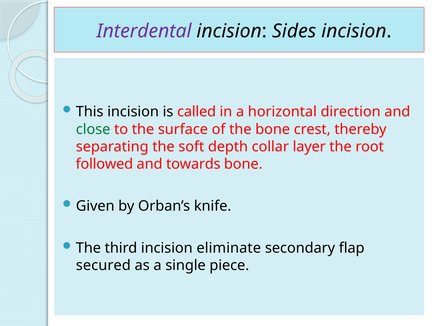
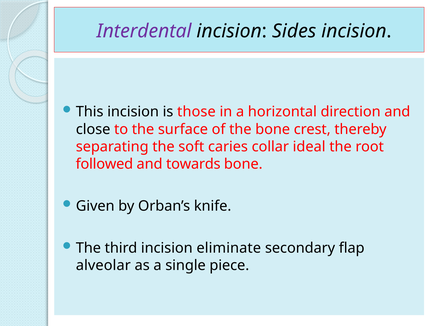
called: called -> those
close colour: green -> black
depth: depth -> caries
layer: layer -> ideal
secured: secured -> alveolar
